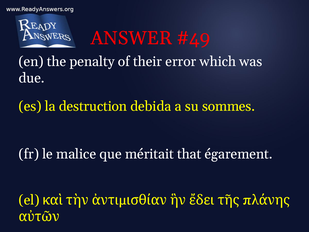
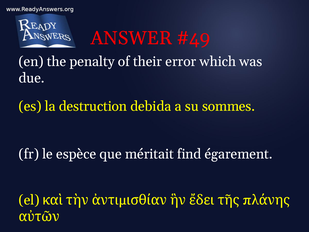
malice: malice -> espèce
that: that -> find
